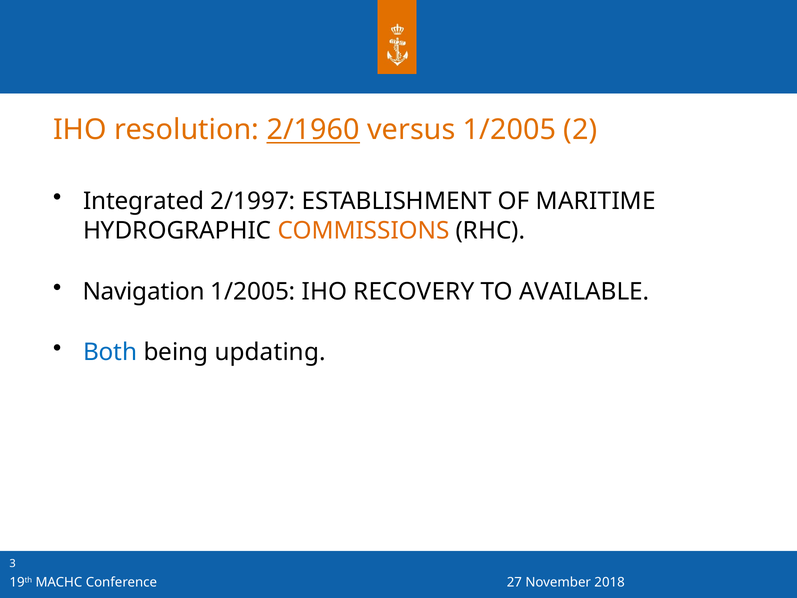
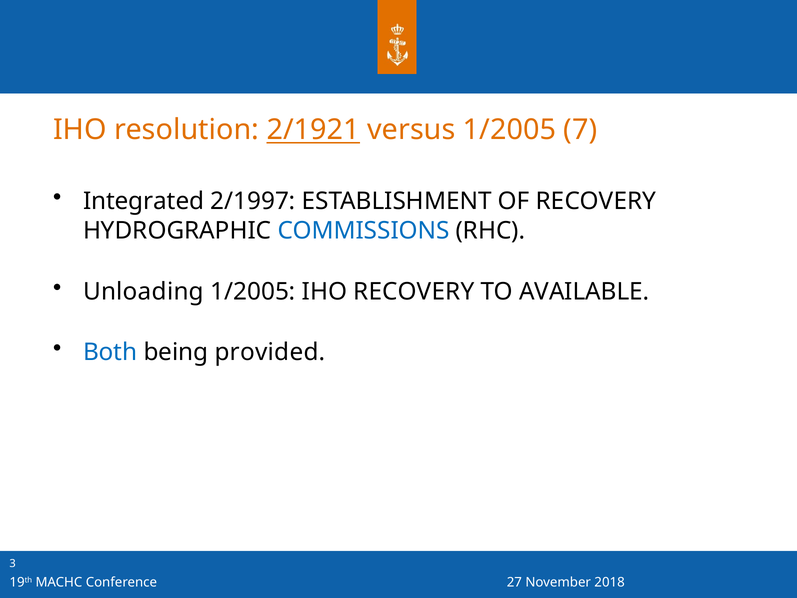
2/1960: 2/1960 -> 2/1921
2: 2 -> 7
OF MARITIME: MARITIME -> RECOVERY
COMMISSIONS colour: orange -> blue
Navigation: Navigation -> Unloading
updating: updating -> provided
